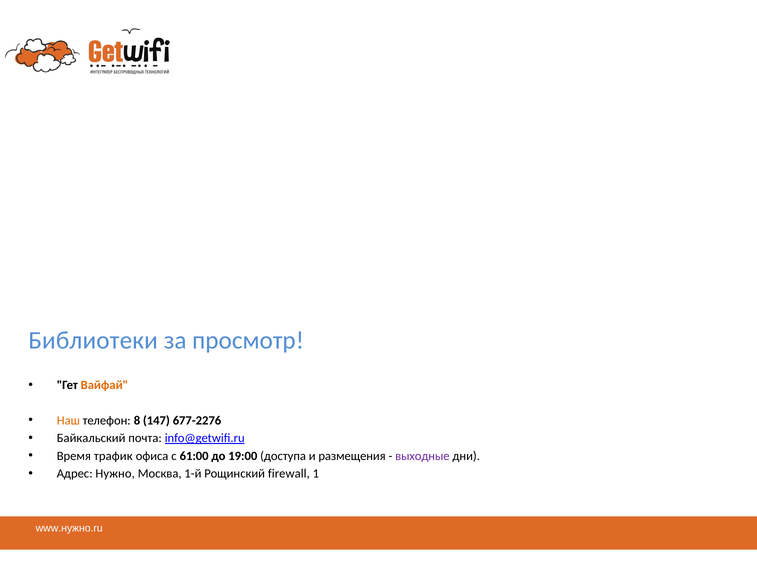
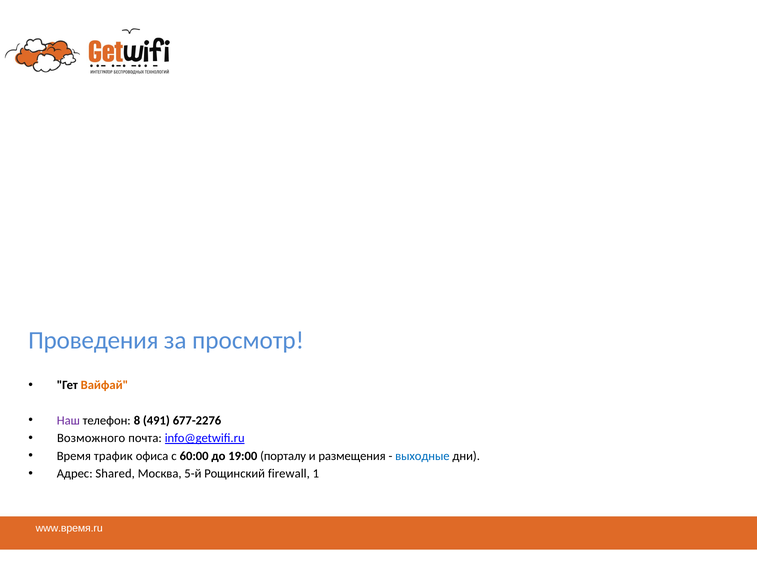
Библиотеки: Библиотеки -> Проведения
Наш colour: orange -> purple
147: 147 -> 491
Байкальский: Байкальский -> Возможного
61:00: 61:00 -> 60:00
доступа: доступа -> порталу
выходные colour: purple -> blue
Нужно: Нужно -> Shared
1-й: 1-й -> 5-й
www.нужно.ru: www.нужно.ru -> www.время.ru
